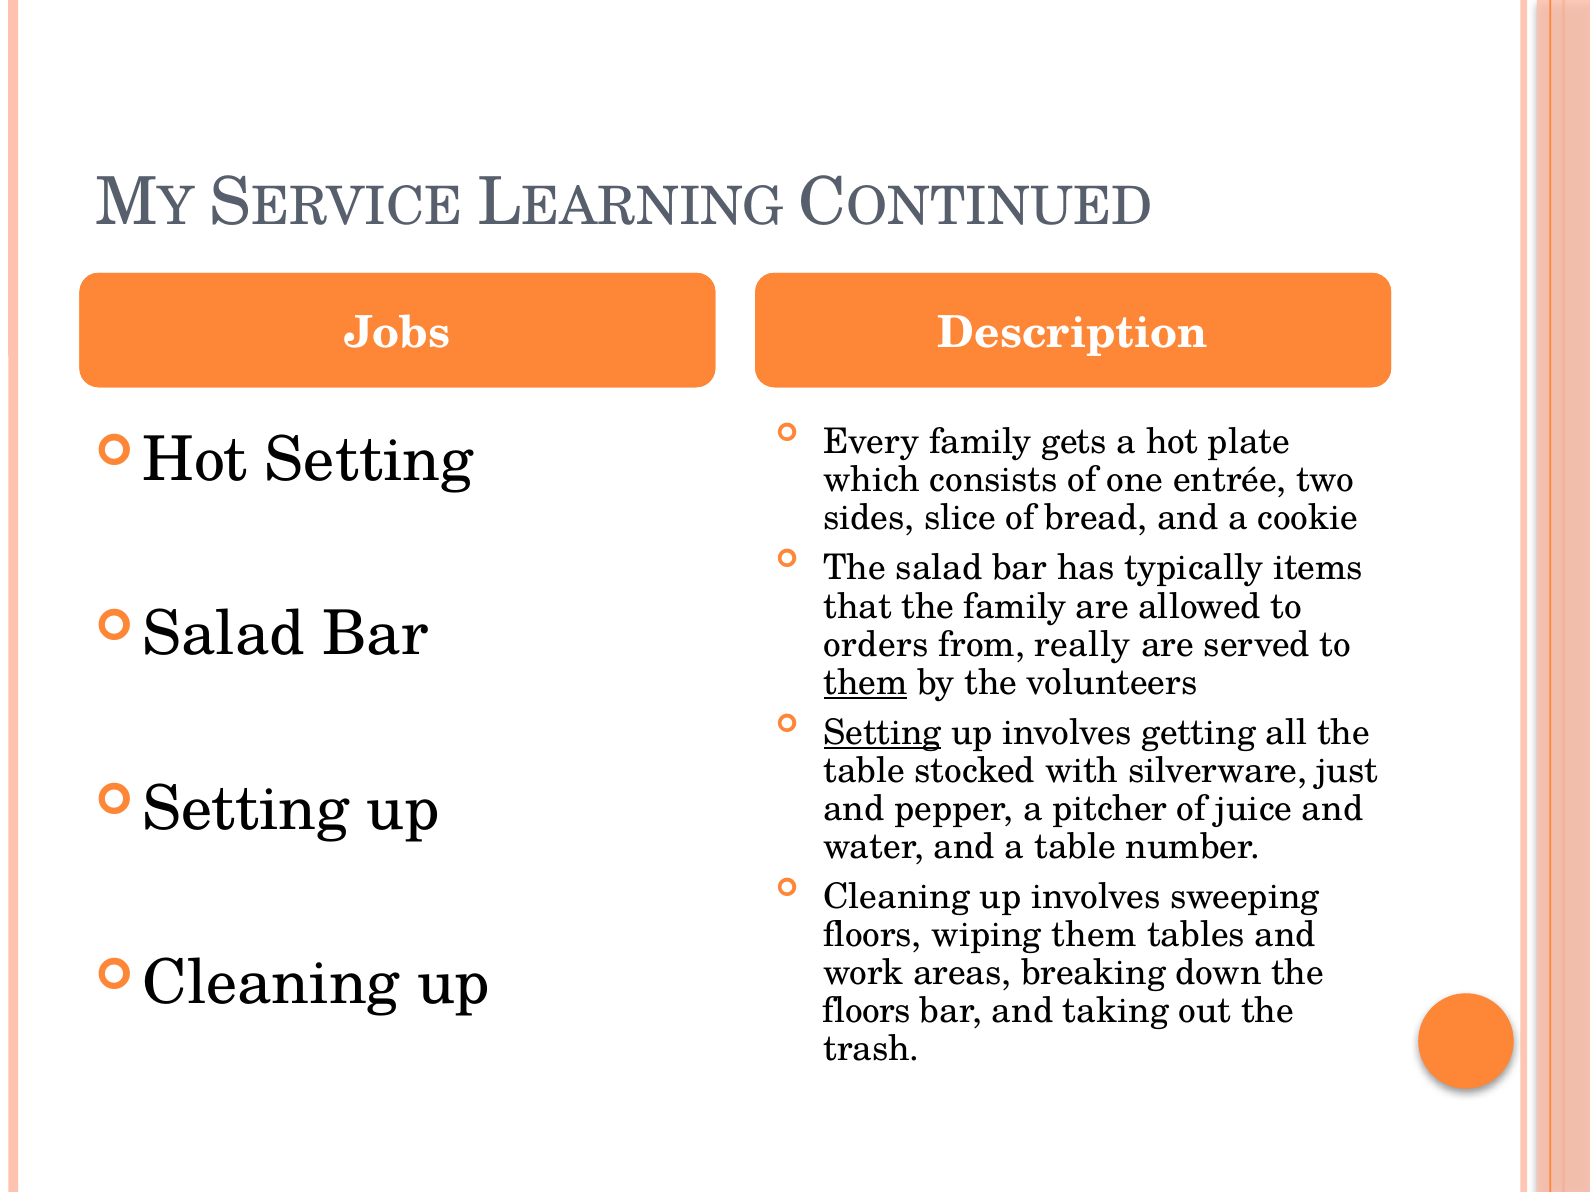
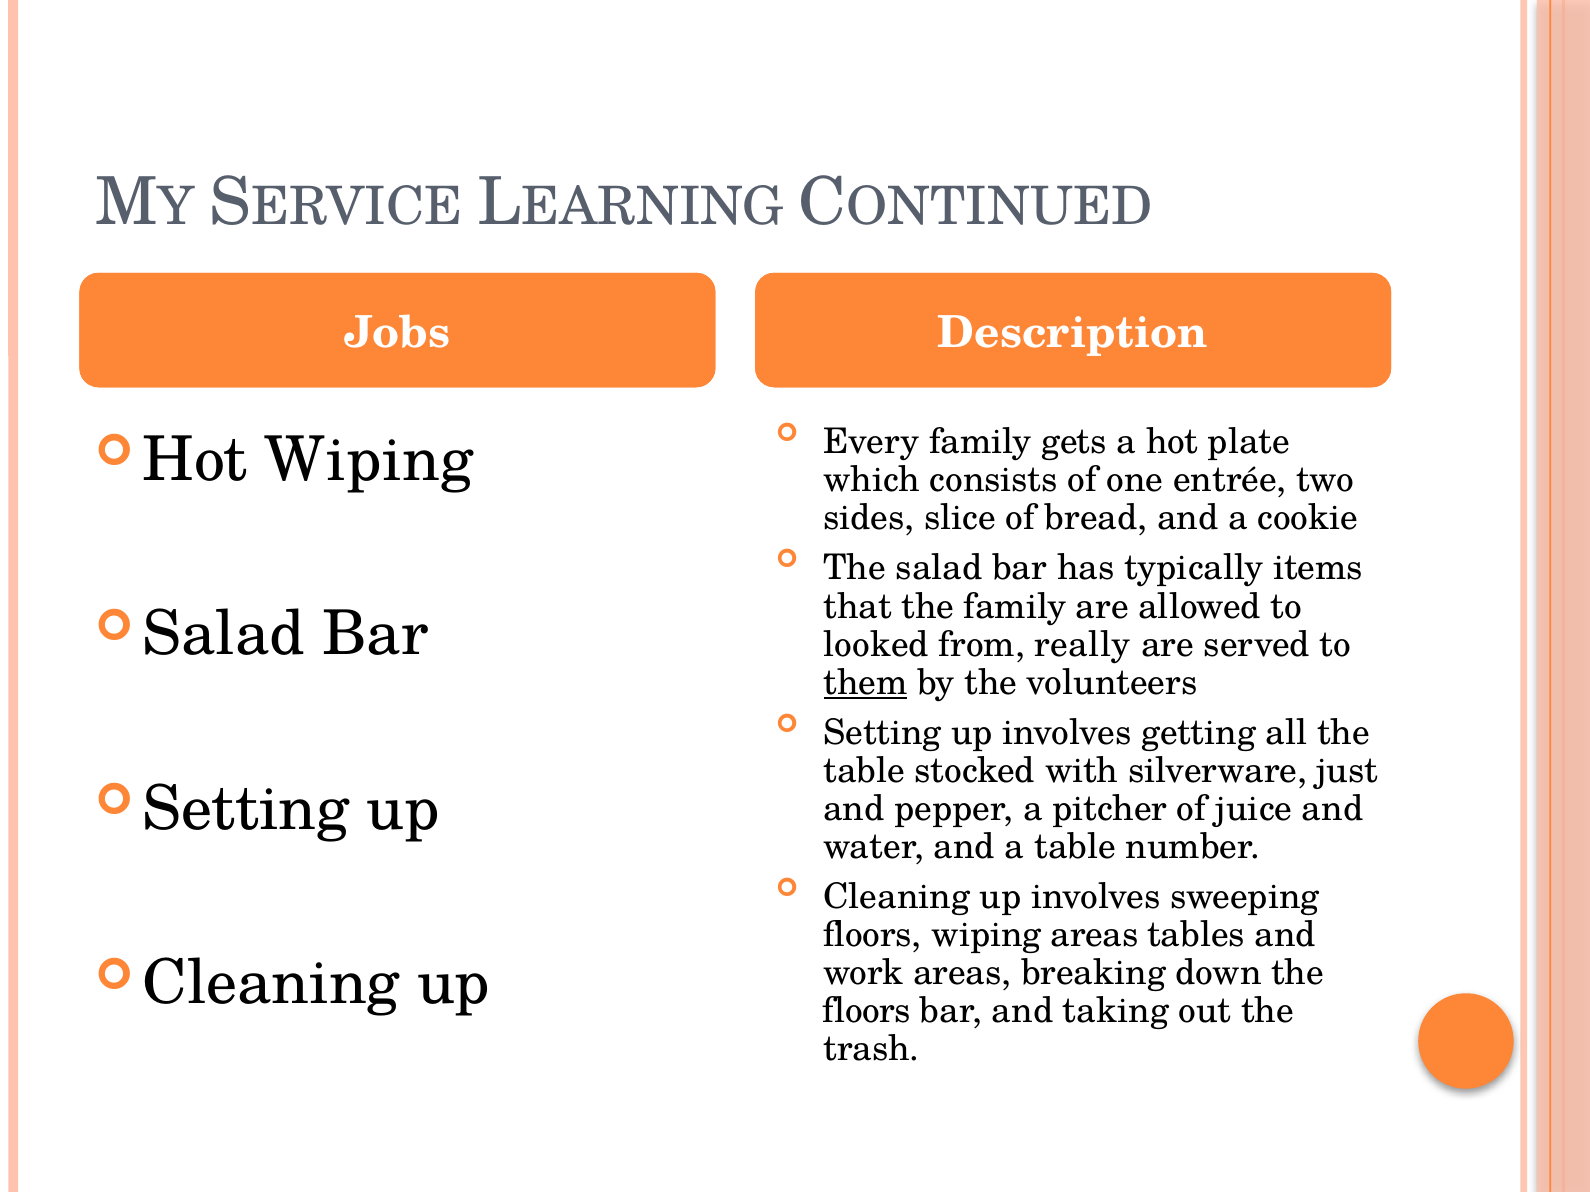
Setting at (369, 460): Setting -> Wiping
orders: orders -> looked
Setting at (883, 733) underline: present -> none
wiping them: them -> areas
